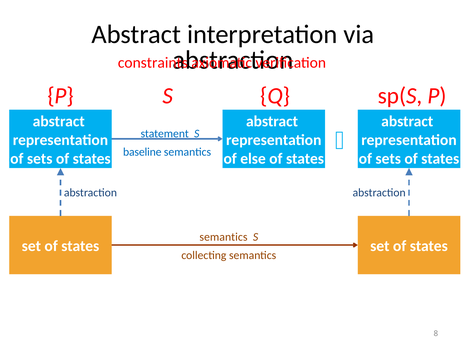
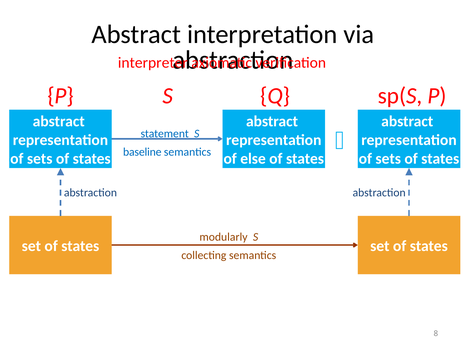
constraints: constraints -> interpreter
semantics at (223, 237): semantics -> modularly
